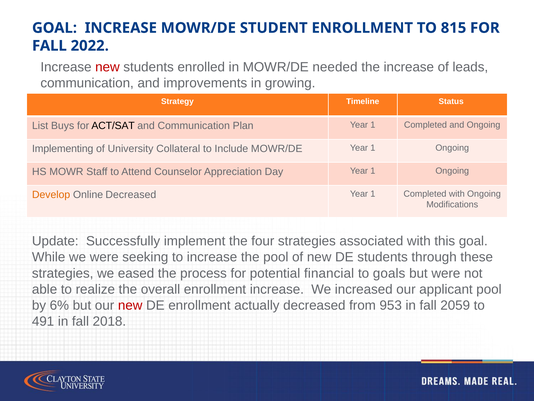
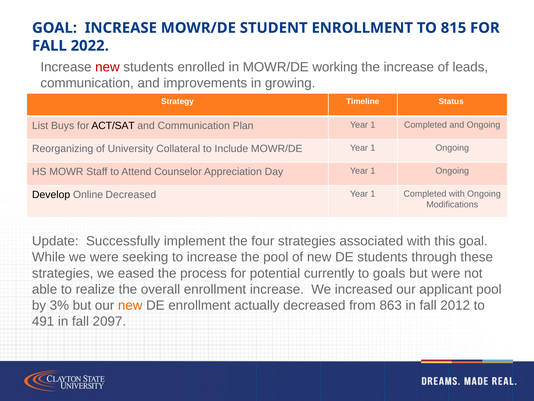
needed: needed -> working
Implementing: Implementing -> Reorganizing
Develop colour: orange -> black
financial: financial -> currently
6%: 6% -> 3%
new at (130, 305) colour: red -> orange
953: 953 -> 863
2059: 2059 -> 2012
2018: 2018 -> 2097
